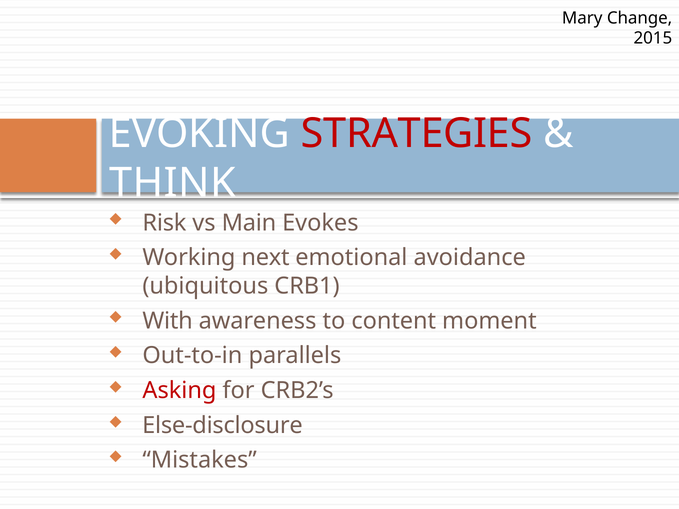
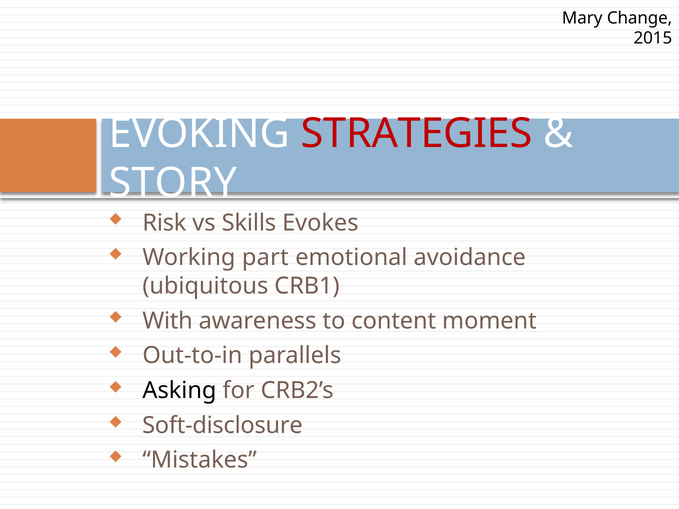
THINK: THINK -> STORY
Main: Main -> Skills
next: next -> part
Asking colour: red -> black
Else-disclosure: Else-disclosure -> Soft-disclosure
